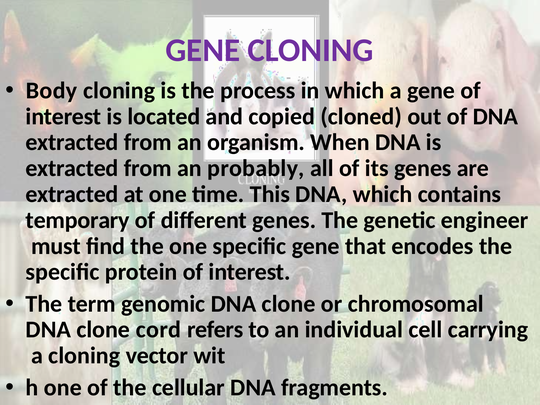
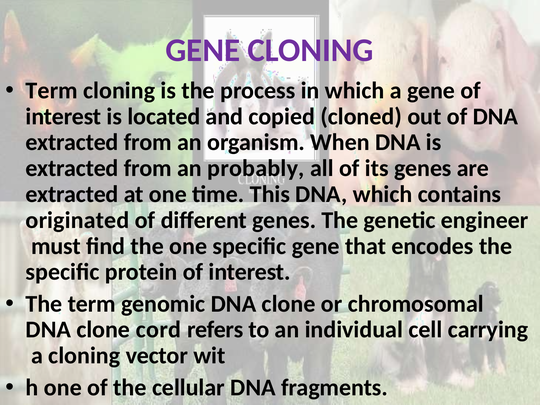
Body at (52, 91): Body -> Term
temporary: temporary -> originated
